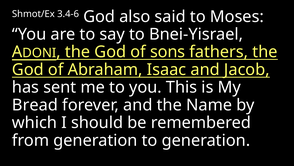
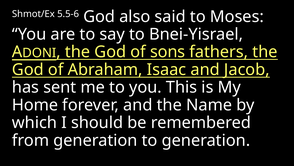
3.4-6: 3.4-6 -> 5.5-6
Bread: Bread -> Home
